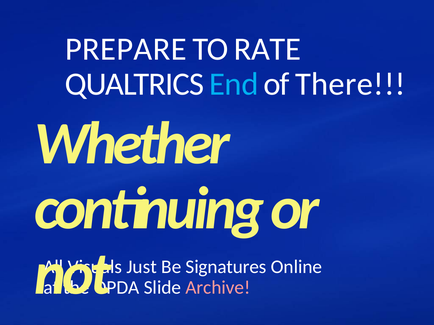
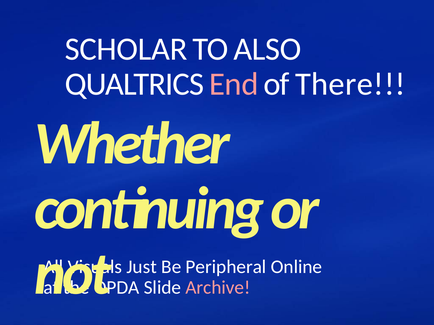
PREPARE: PREPARE -> SCHOLAR
RATE: RATE -> ALSO
End colour: light blue -> pink
Signatures: Signatures -> Peripheral
